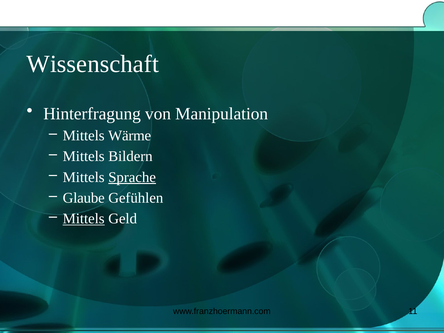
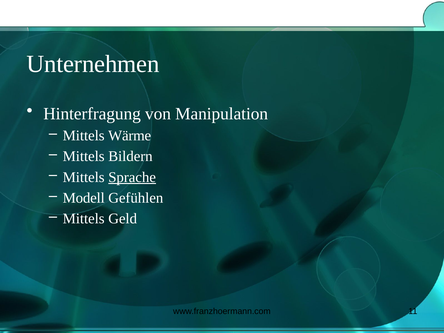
Wissenschaft: Wissenschaft -> Unternehmen
Glaube: Glaube -> Modell
Mittels at (84, 219) underline: present -> none
